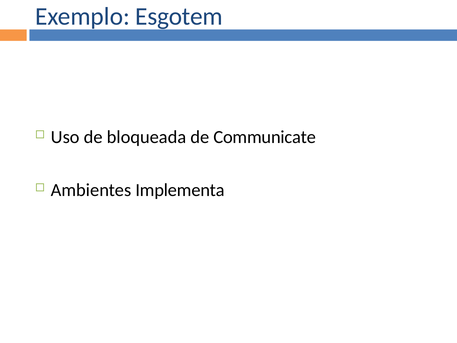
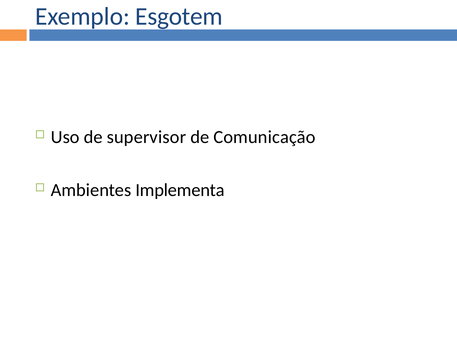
bloqueada: bloqueada -> supervisor
Communicate: Communicate -> Comunicação
